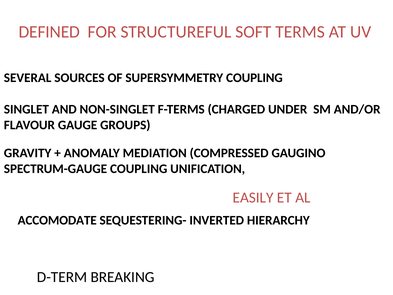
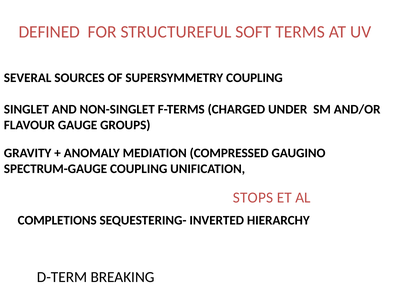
EASILY: EASILY -> STOPS
ACCOMODATE: ACCOMODATE -> COMPLETIONS
